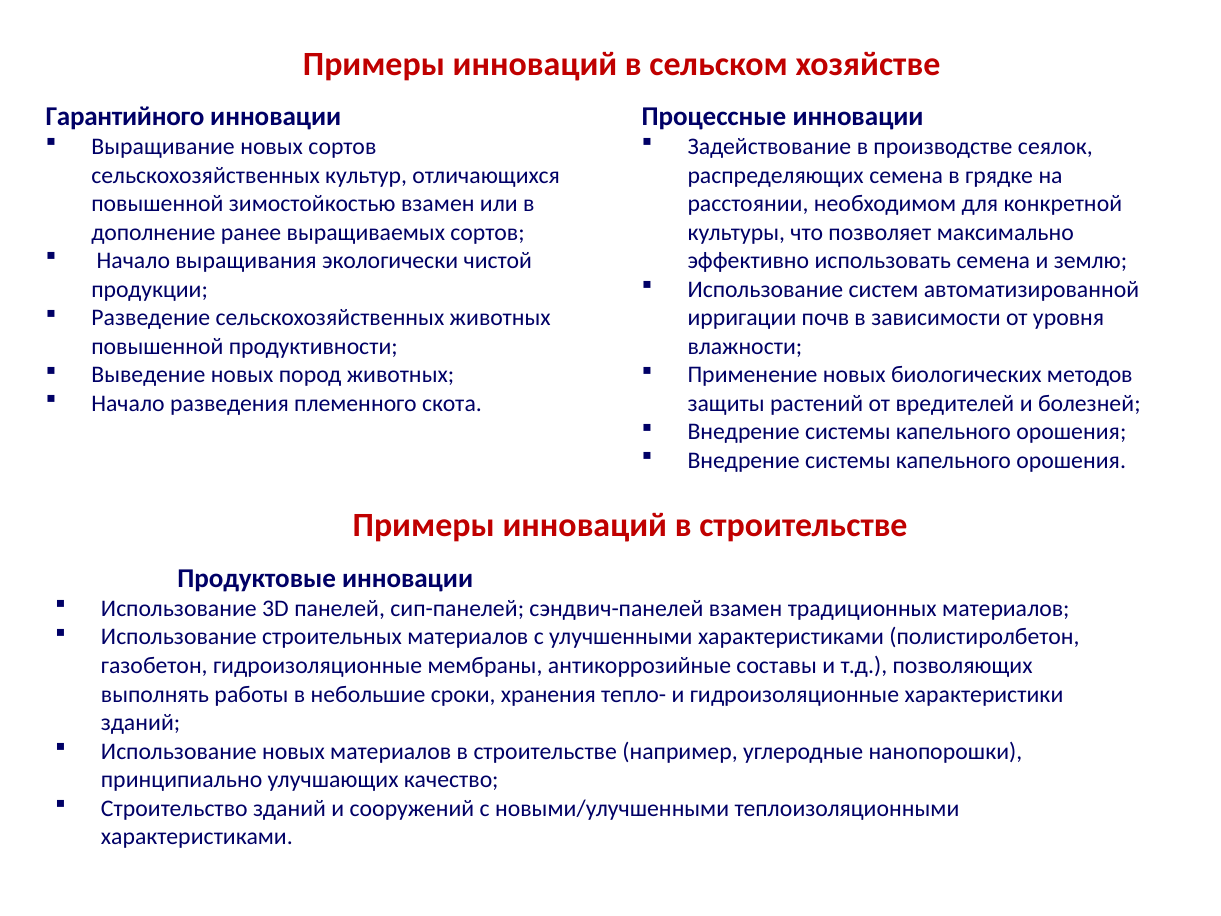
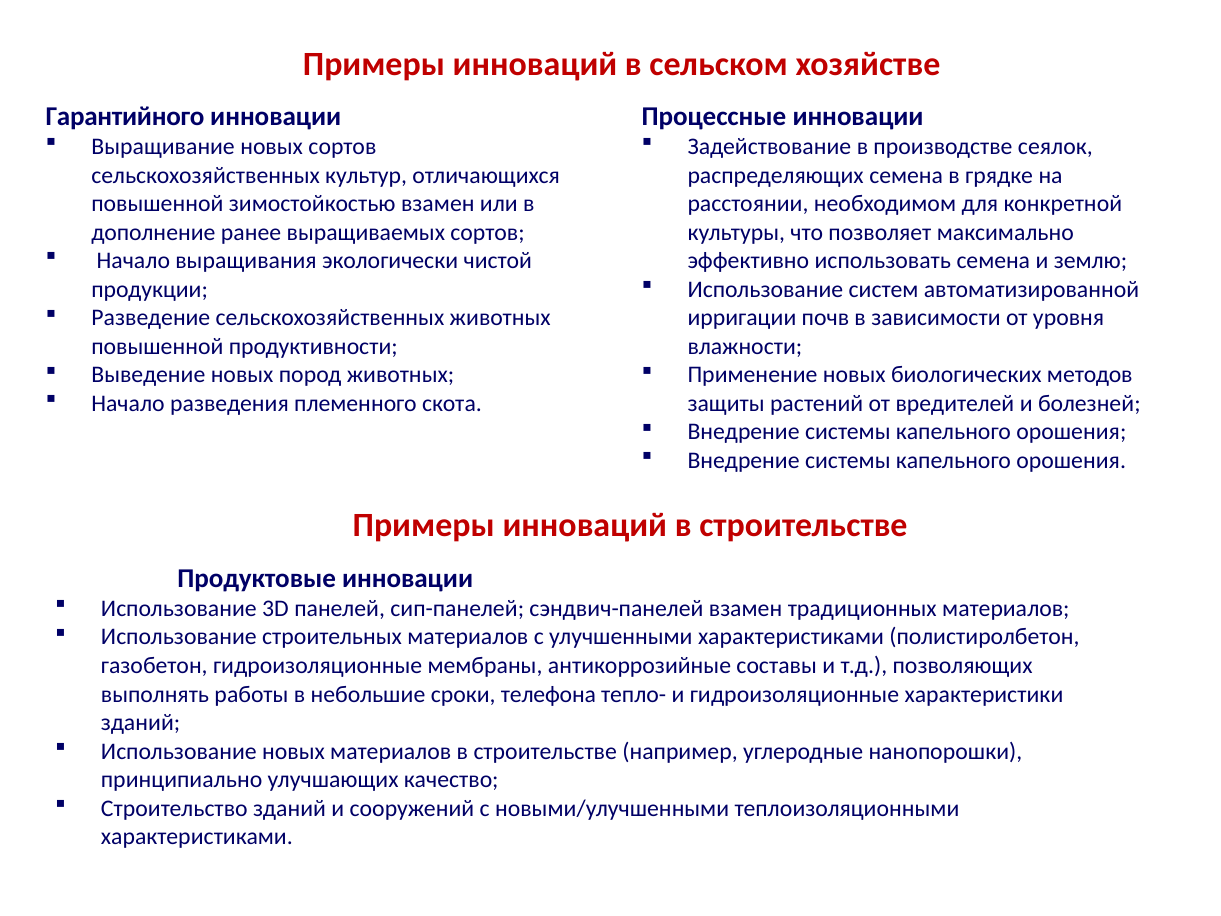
хранения: хранения -> телефона
